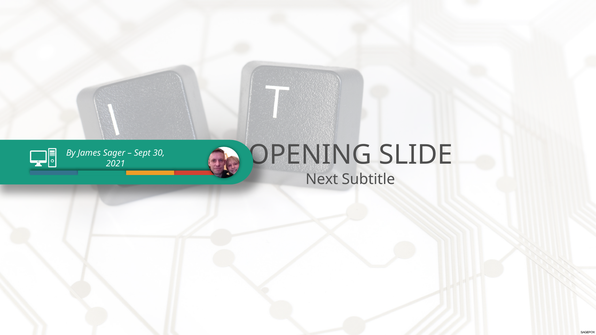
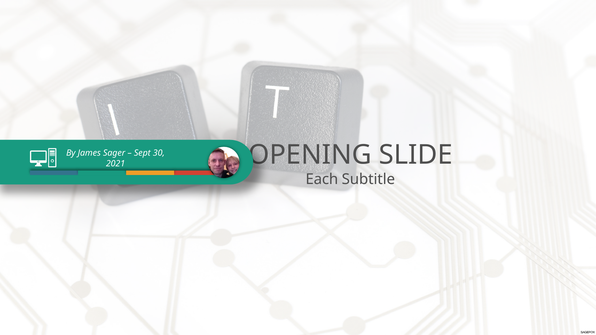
Next: Next -> Each
